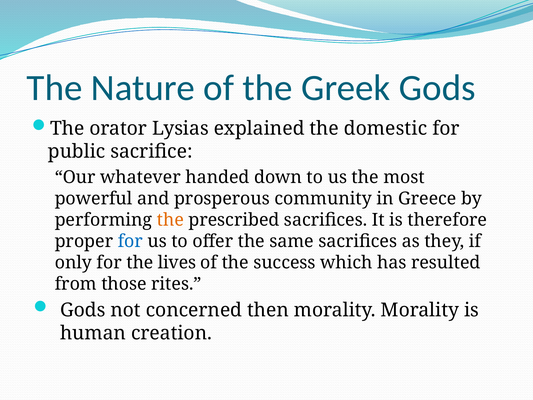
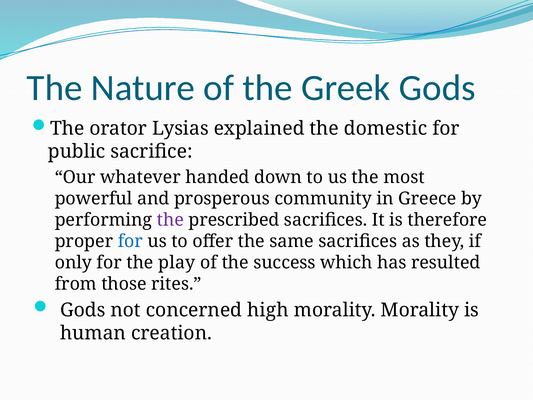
the at (170, 220) colour: orange -> purple
lives: lives -> play
then: then -> high
